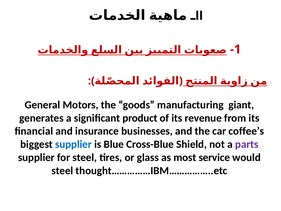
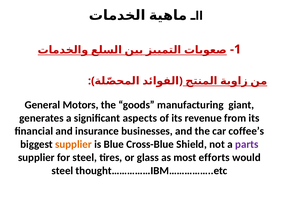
product: product -> aspects
supplier at (73, 144) colour: blue -> orange
service: service -> efforts
